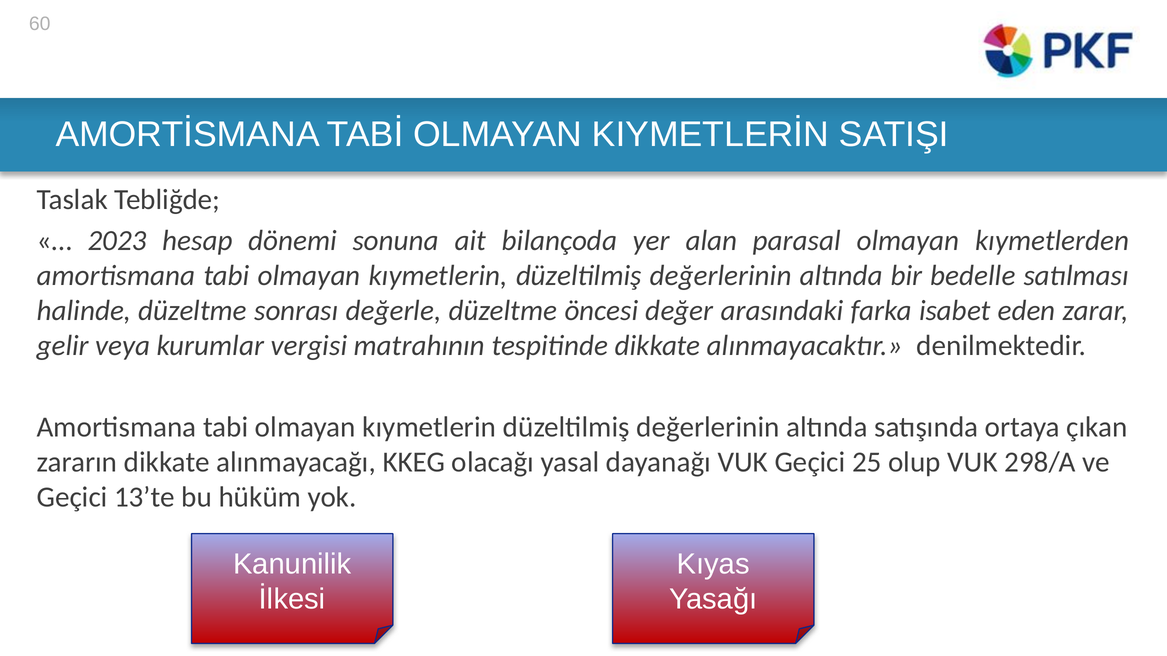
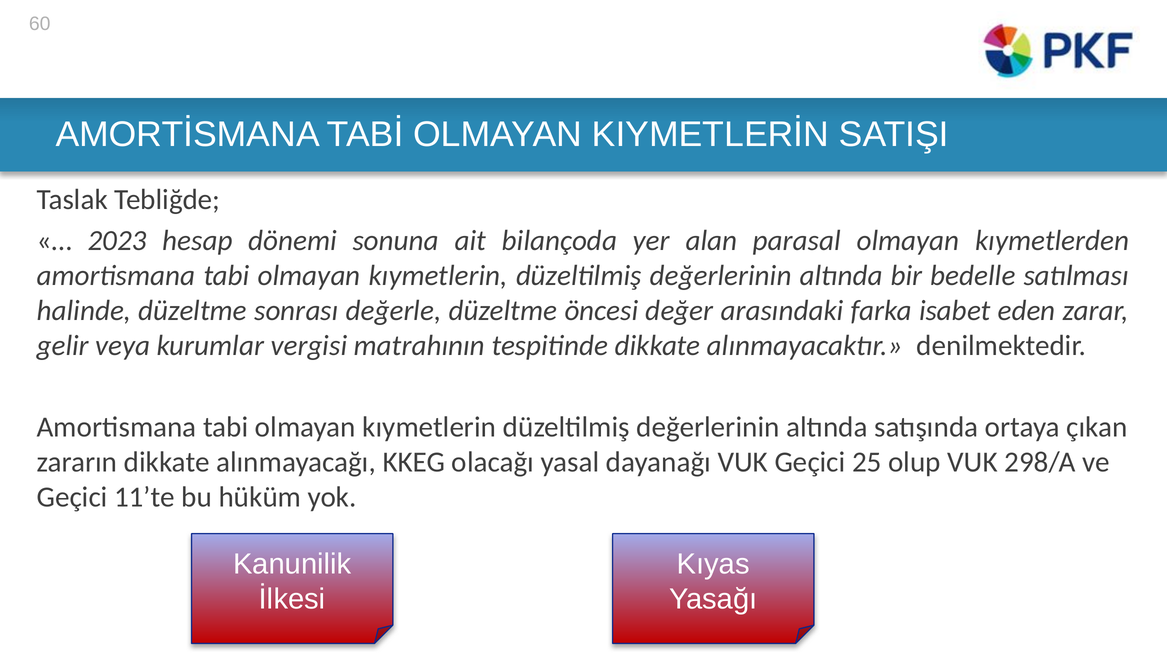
13’te: 13’te -> 11’te
